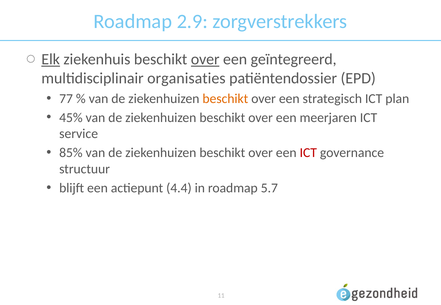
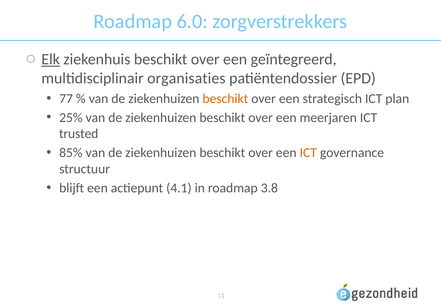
2.9: 2.9 -> 6.0
over at (205, 60) underline: present -> none
45%: 45% -> 25%
service: service -> trusted
ICT at (308, 153) colour: red -> orange
4.4: 4.4 -> 4.1
5.7: 5.7 -> 3.8
